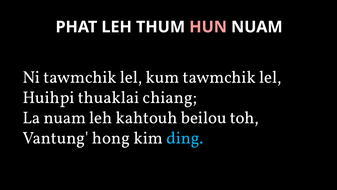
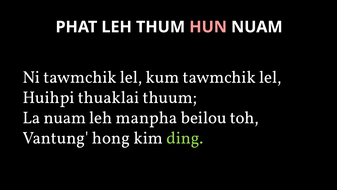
chiang: chiang -> thuum
kahtouh: kahtouh -> manpha
ding colour: light blue -> light green
